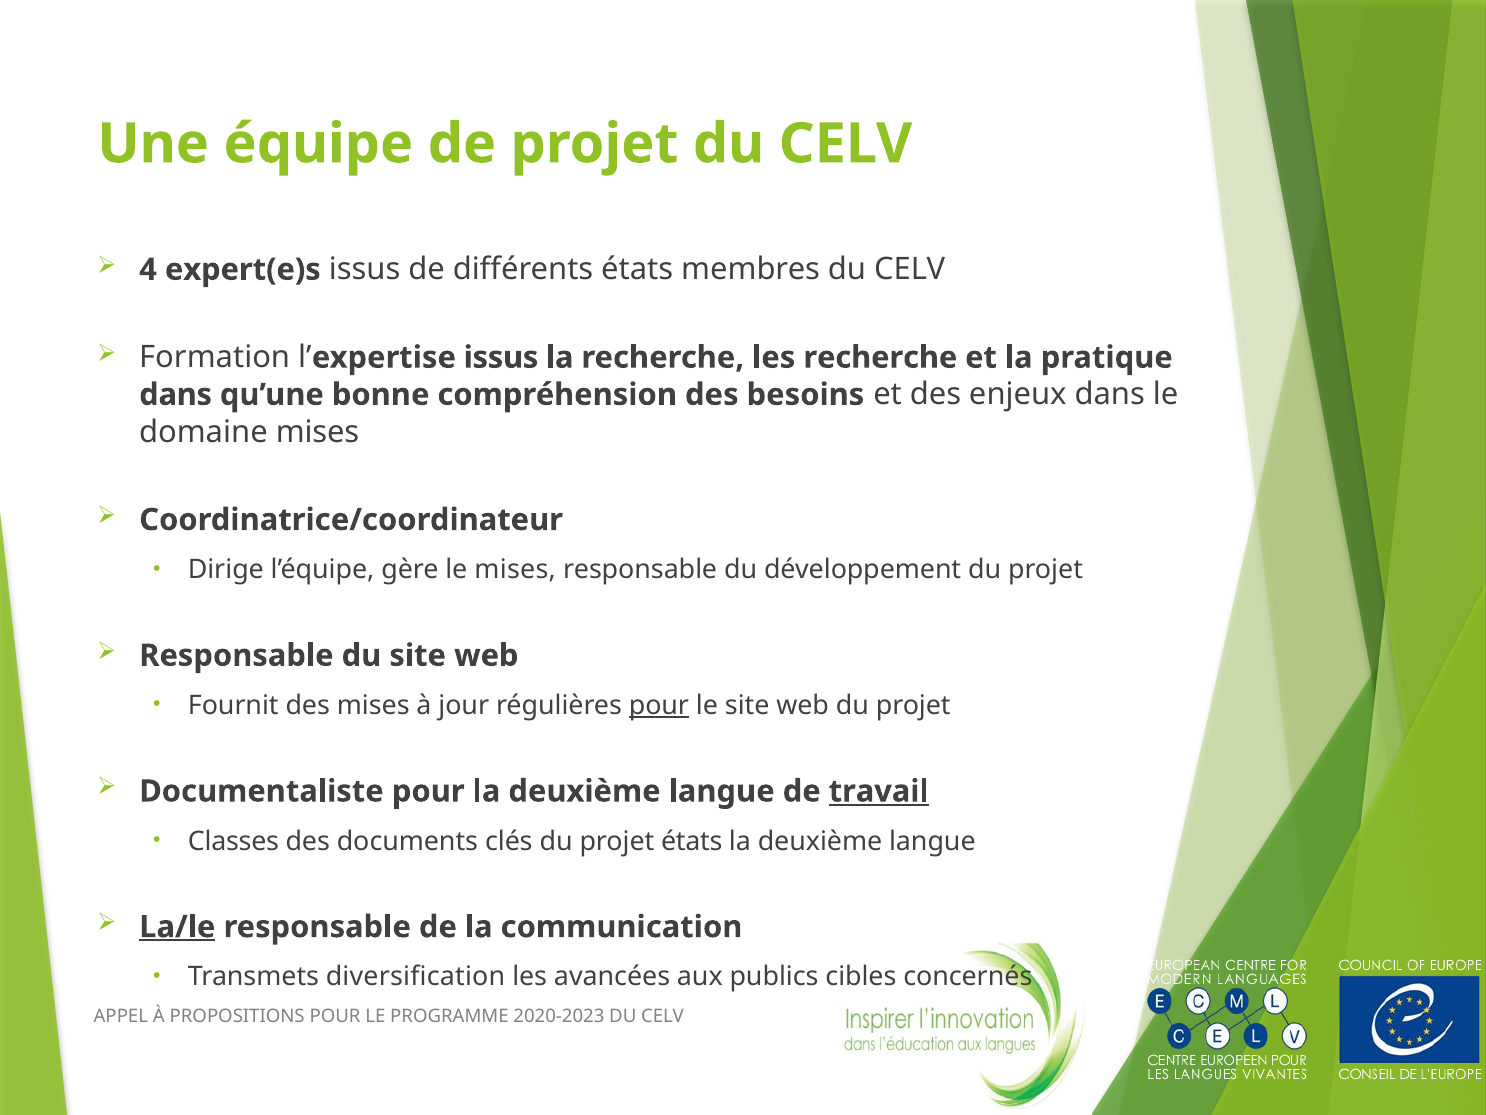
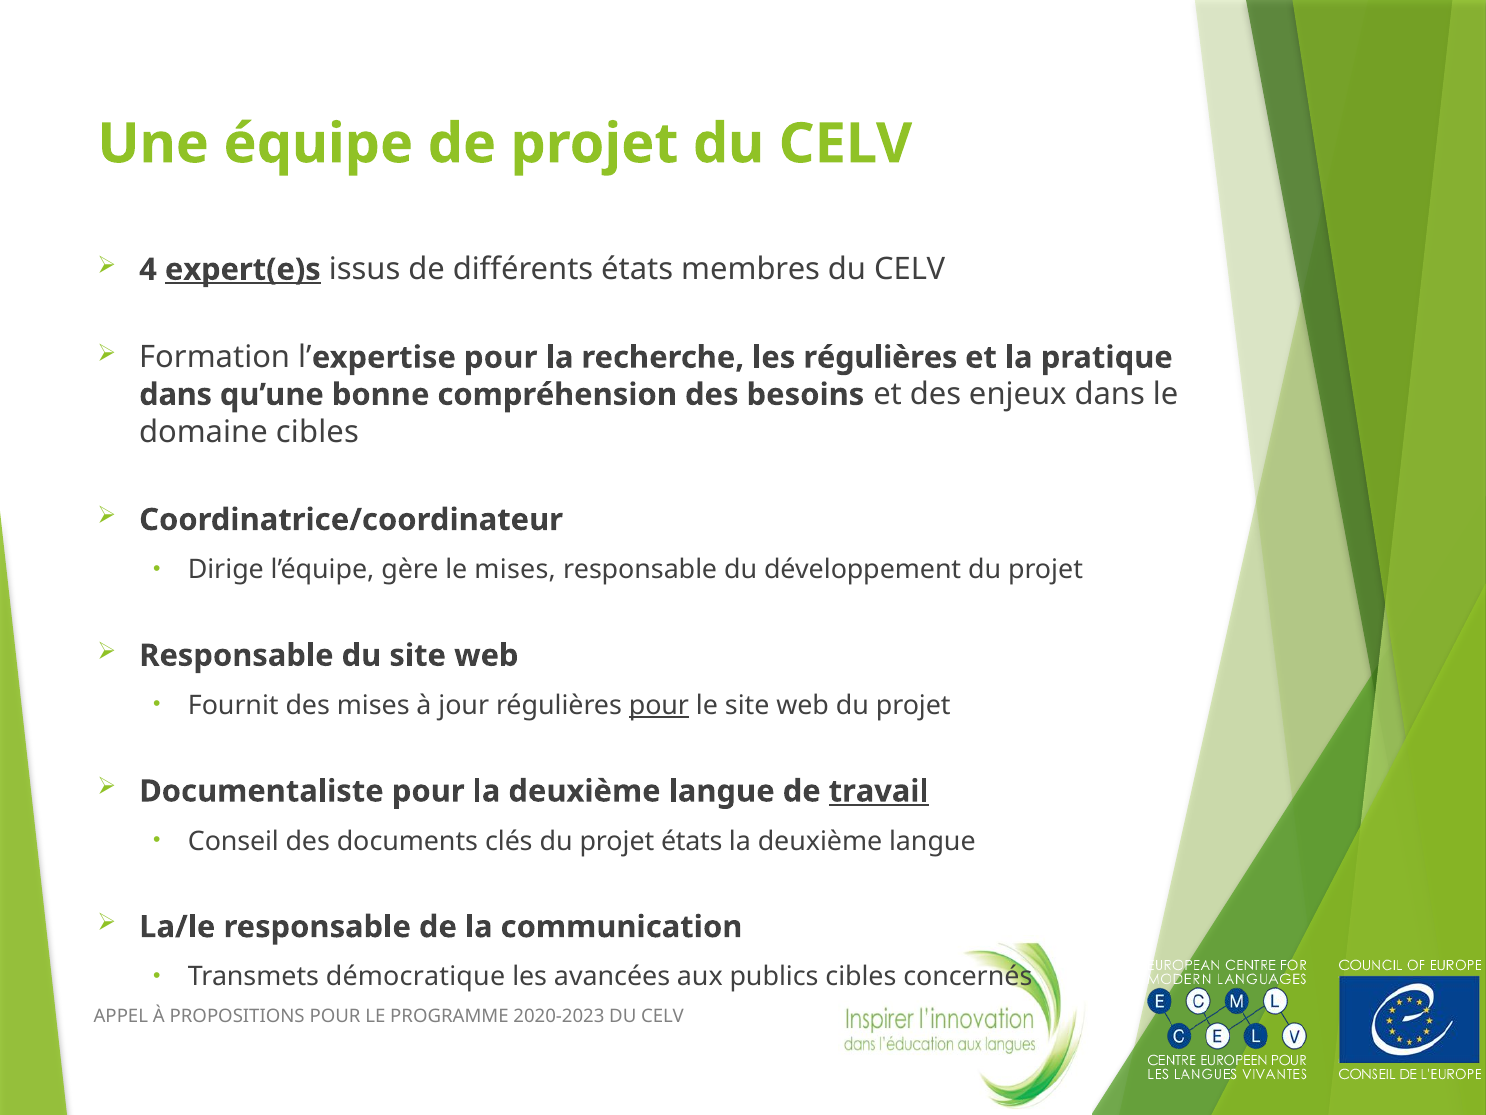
expert(e)s underline: none -> present
l’expertise issus: issus -> pour
les recherche: recherche -> régulières
domaine mises: mises -> cibles
Classes: Classes -> Conseil
La/le underline: present -> none
diversification: diversification -> démocratique
